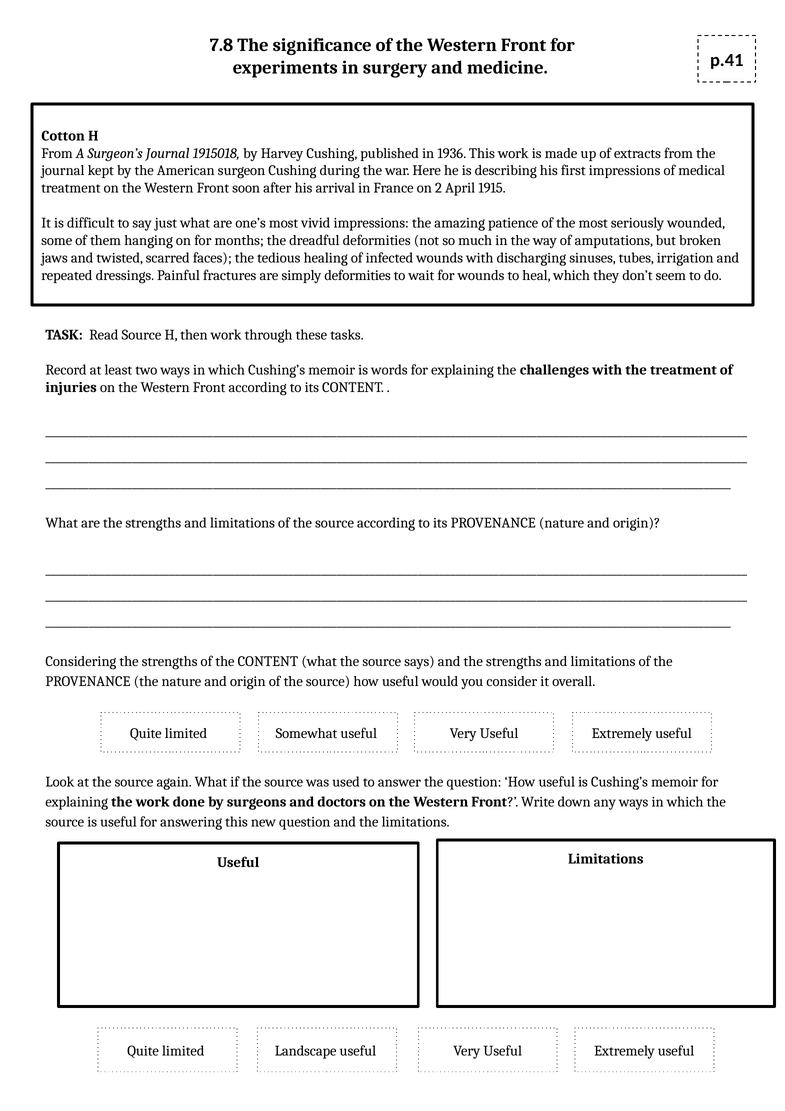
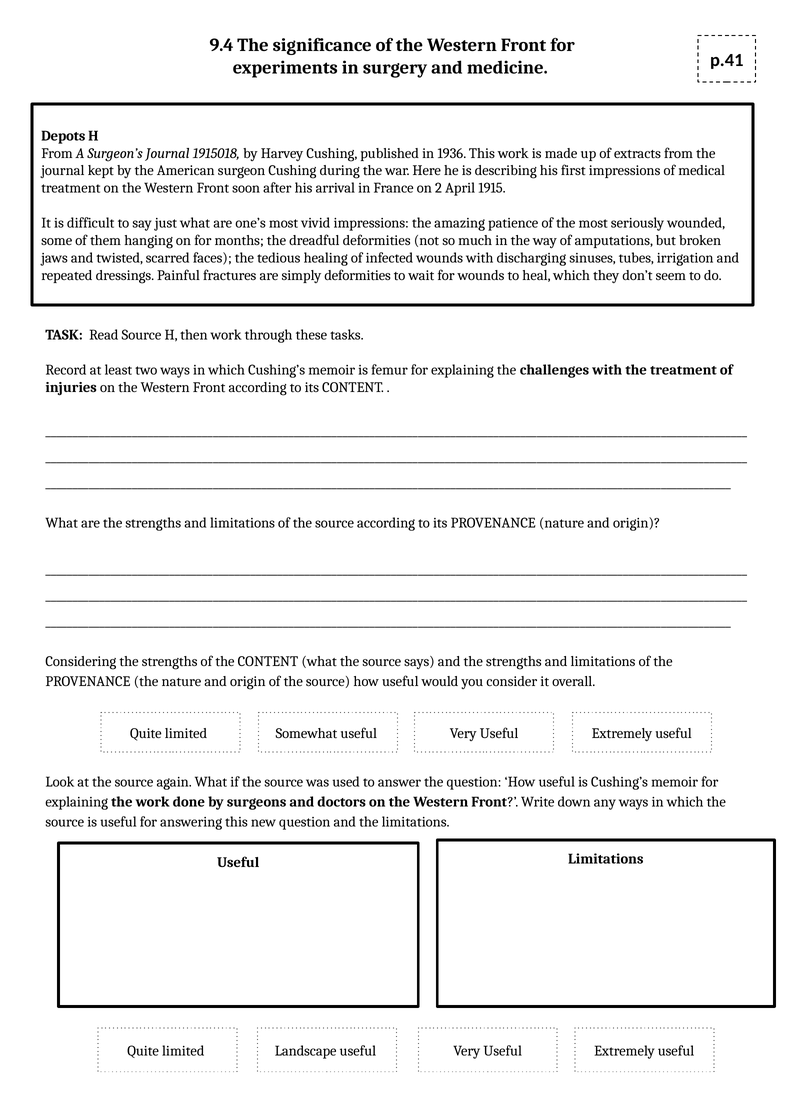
7.8: 7.8 -> 9.4
Cotton: Cotton -> Depots
words: words -> femur
